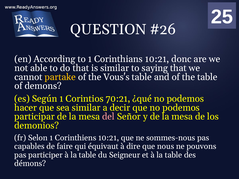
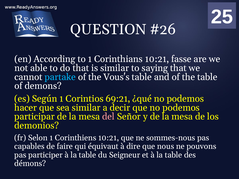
donc: donc -> fasse
partake colour: yellow -> light blue
70:21: 70:21 -> 69:21
